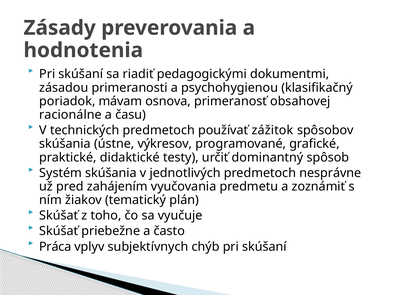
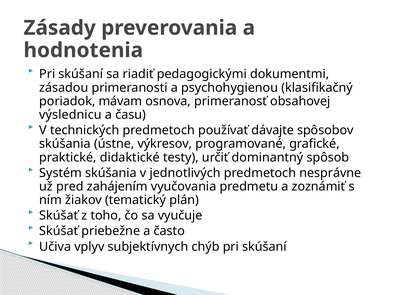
racionálne: racionálne -> výslednicu
zážitok: zážitok -> dávajte
Práca: Práca -> Učiva
